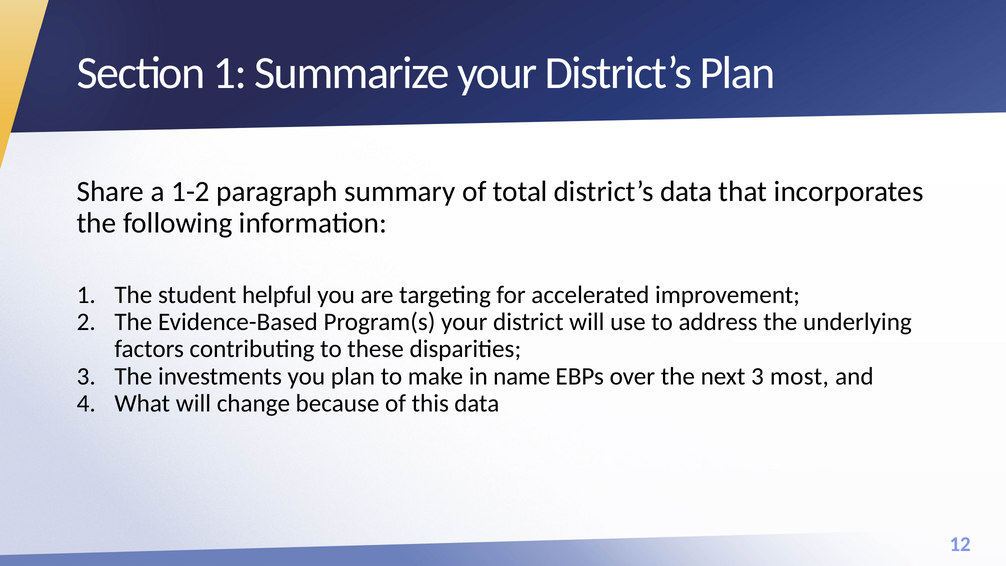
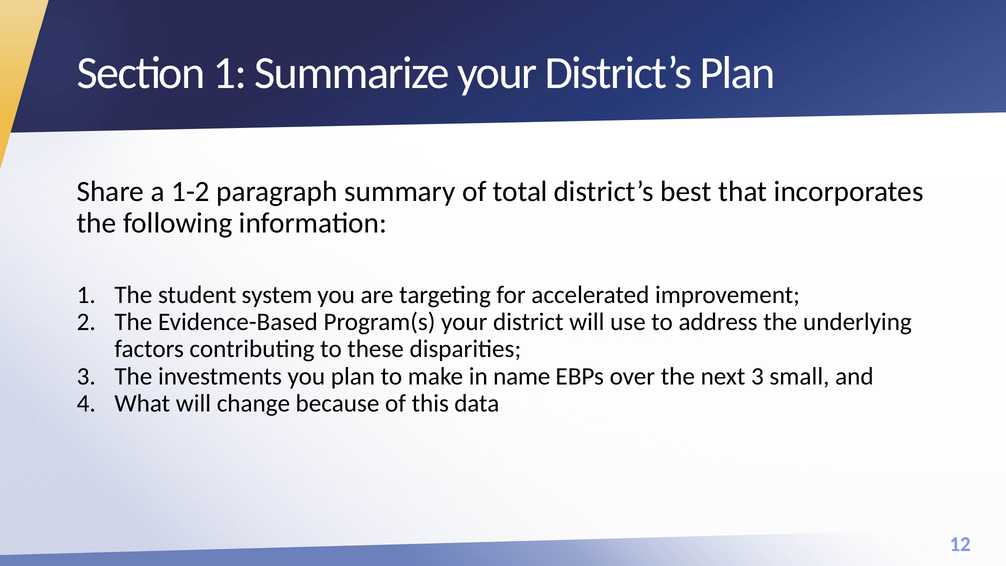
district’s data: data -> best
helpful: helpful -> system
most: most -> small
